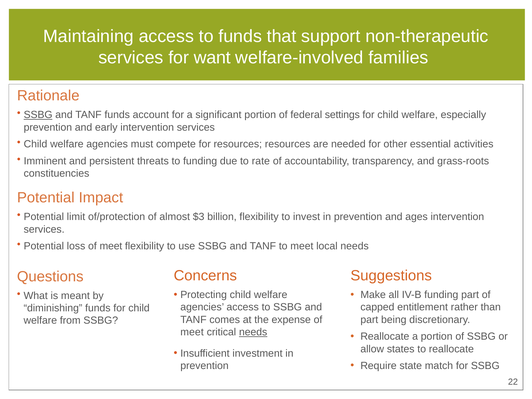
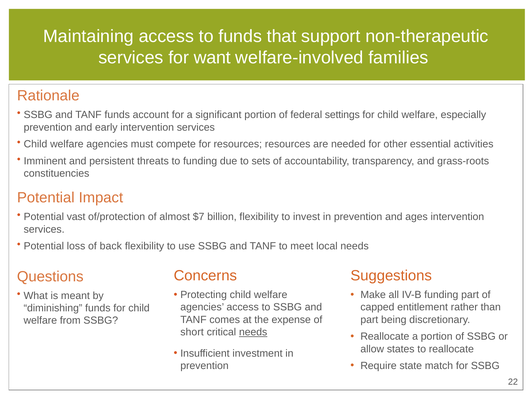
SSBG at (38, 115) underline: present -> none
rate: rate -> sets
limit: limit -> vast
$3: $3 -> $7
loss of meet: meet -> back
meet at (192, 332): meet -> short
